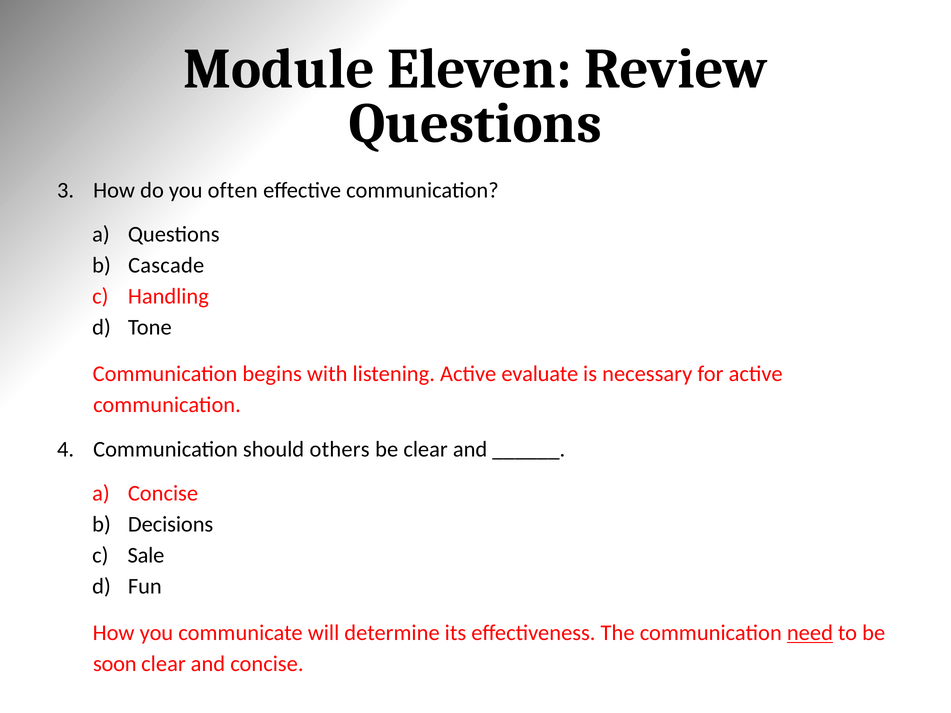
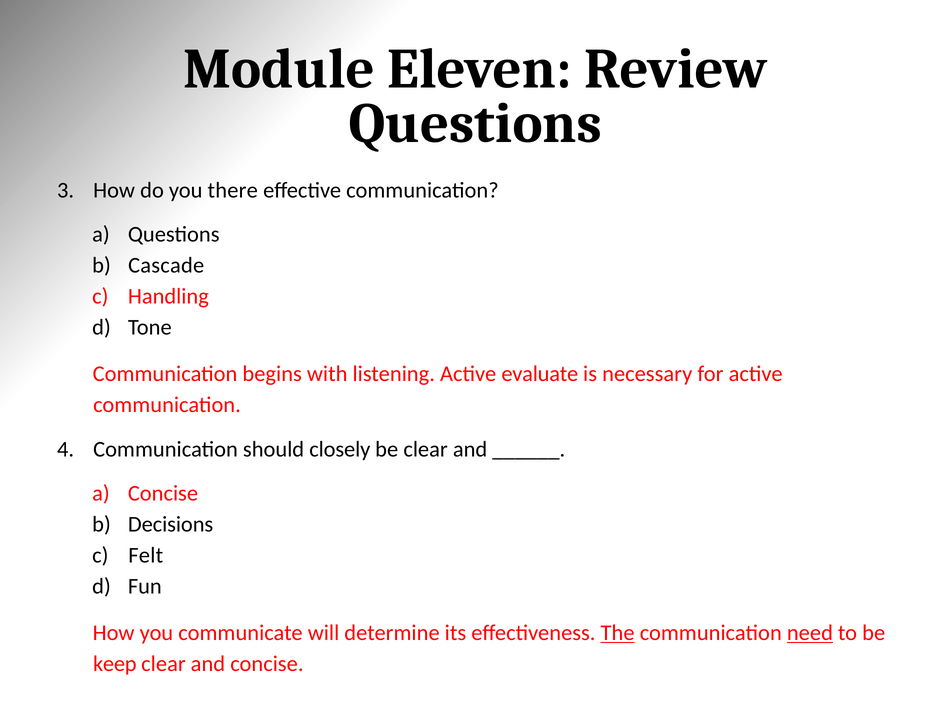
often: often -> there
others: others -> closely
Sale: Sale -> Felt
The underline: none -> present
soon: soon -> keep
